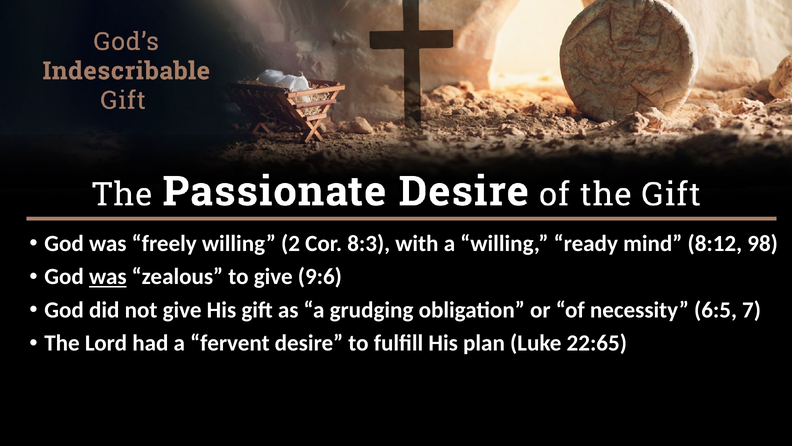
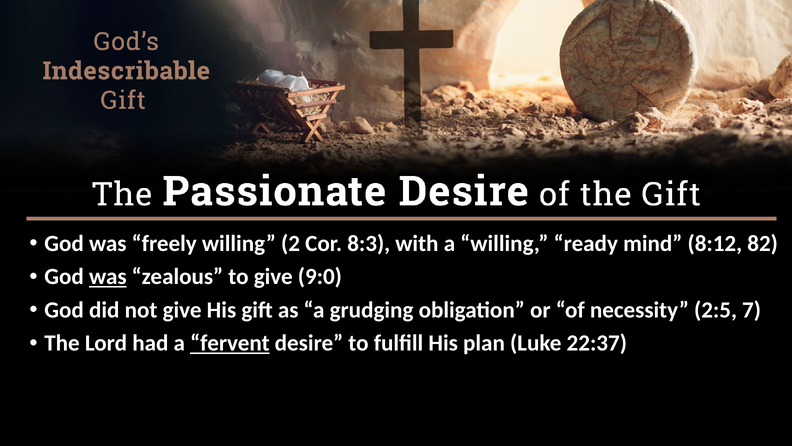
98: 98 -> 82
9:6: 9:6 -> 9:0
6:5: 6:5 -> 2:5
fervent underline: none -> present
22:65: 22:65 -> 22:37
